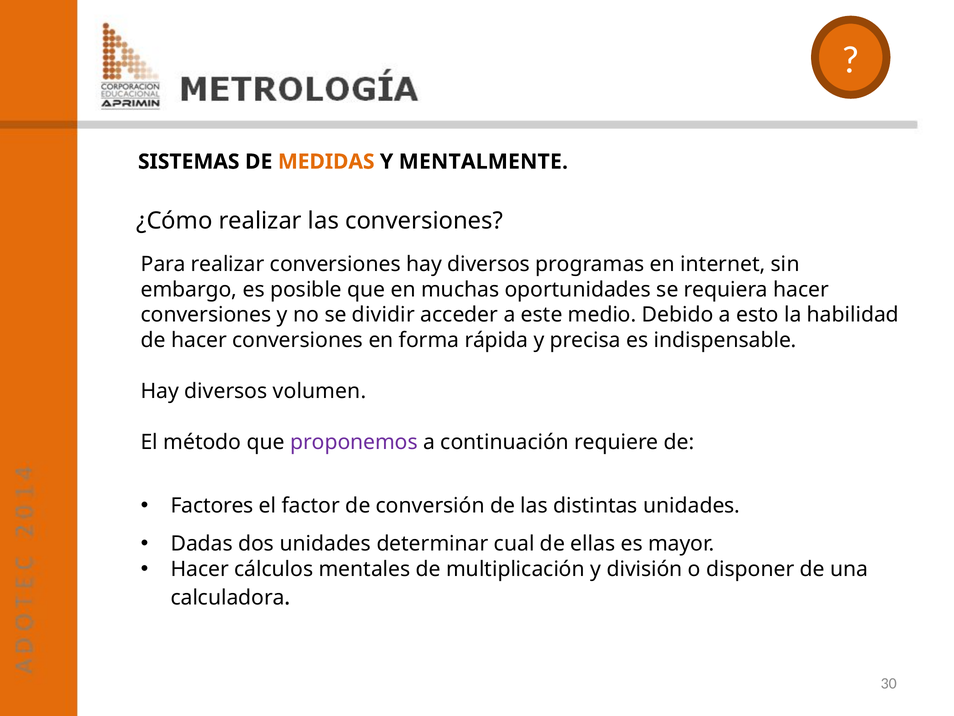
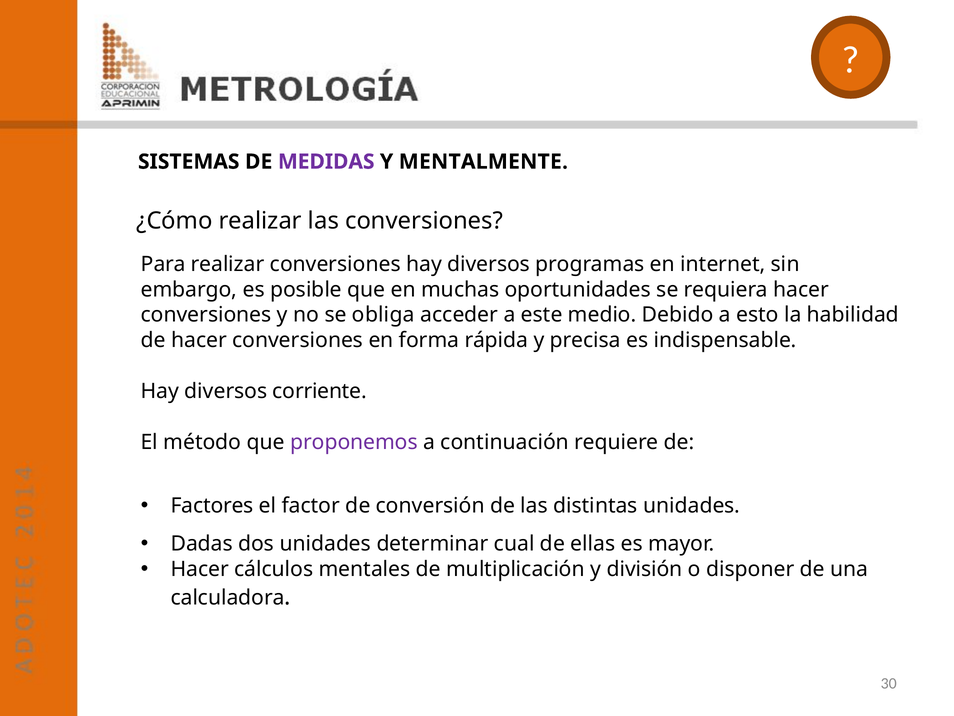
MEDIDAS colour: orange -> purple
dividir: dividir -> obliga
volumen: volumen -> corriente
